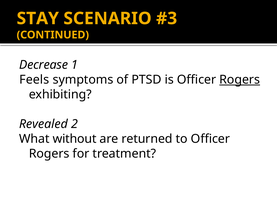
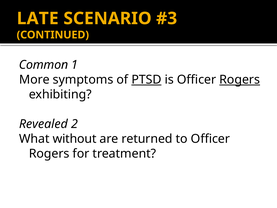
STAY: STAY -> LATE
Decrease: Decrease -> Common
Feels: Feels -> More
PTSD underline: none -> present
